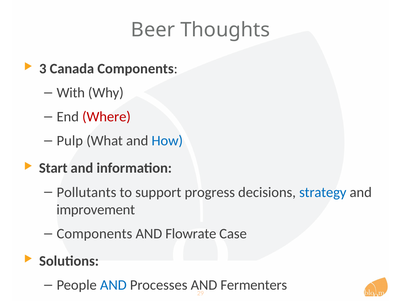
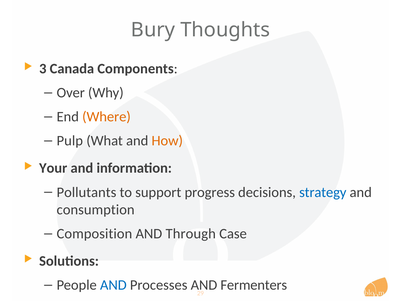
Beer: Beer -> Bury
With: With -> Over
Where colour: red -> orange
How colour: blue -> orange
Start: Start -> Your
improvement: improvement -> consumption
Components at (94, 233): Components -> Composition
Flowrate: Flowrate -> Through
